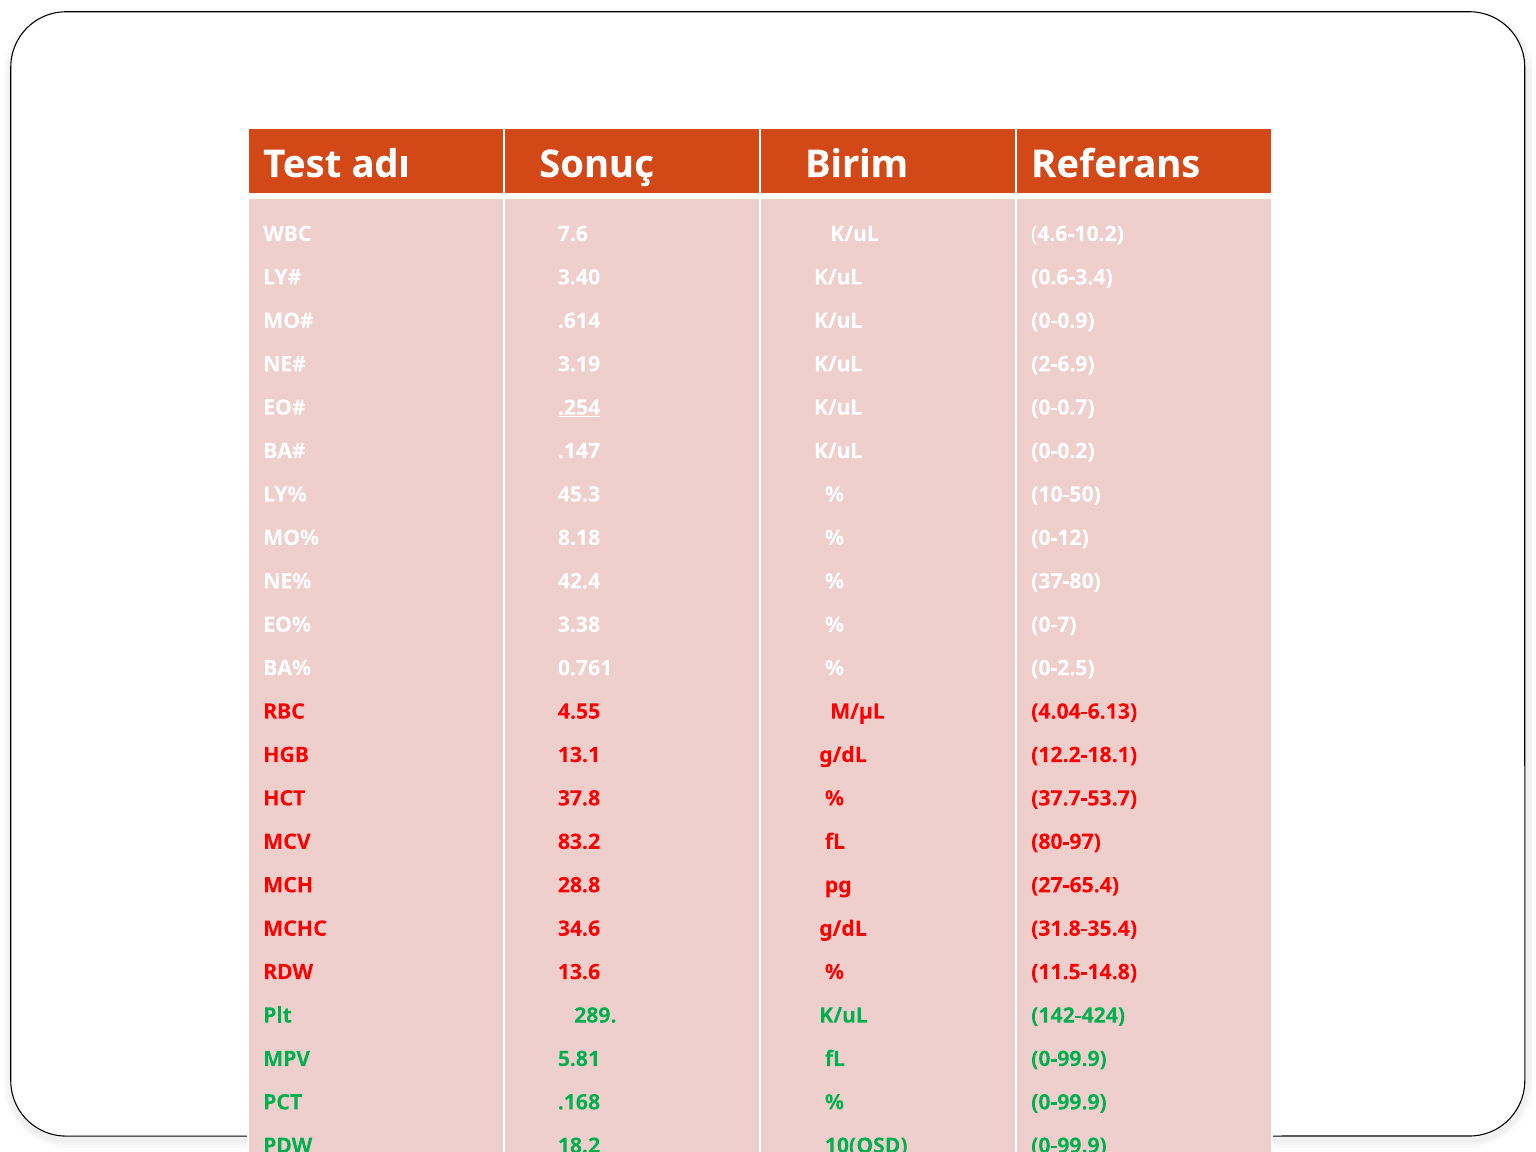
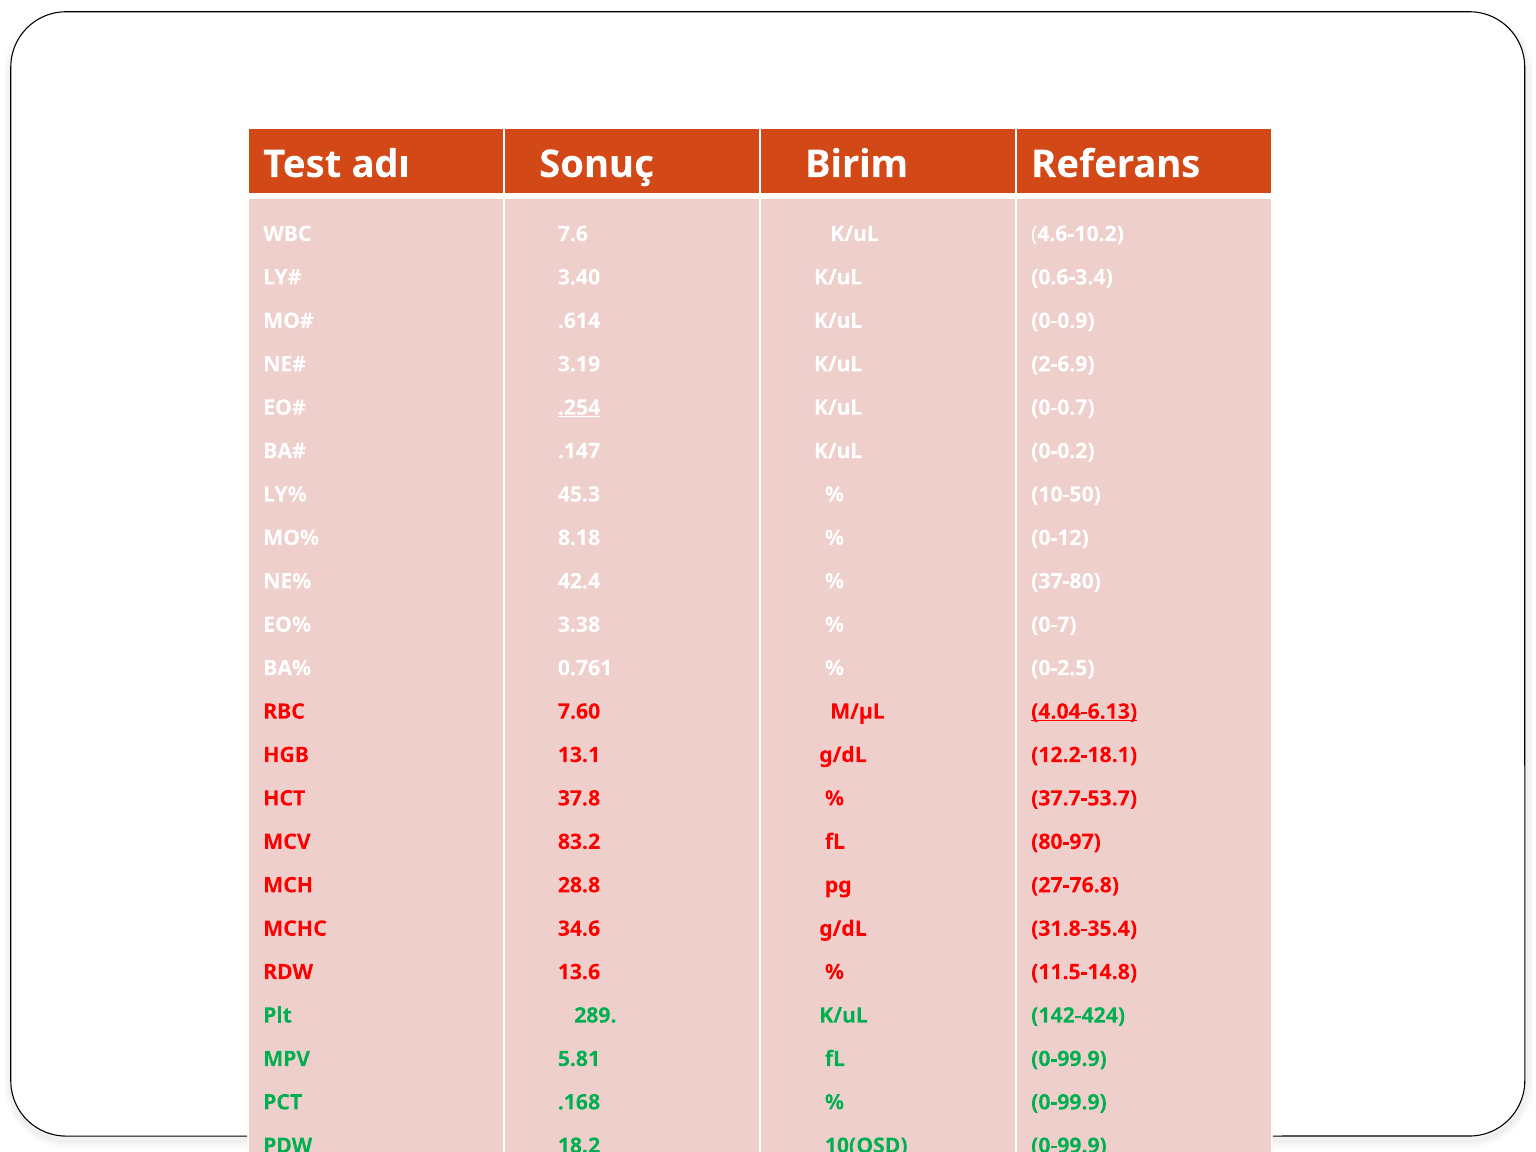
4.55: 4.55 -> 7.60
4.04-6.13 underline: none -> present
27-65.4: 27-65.4 -> 27-76.8
